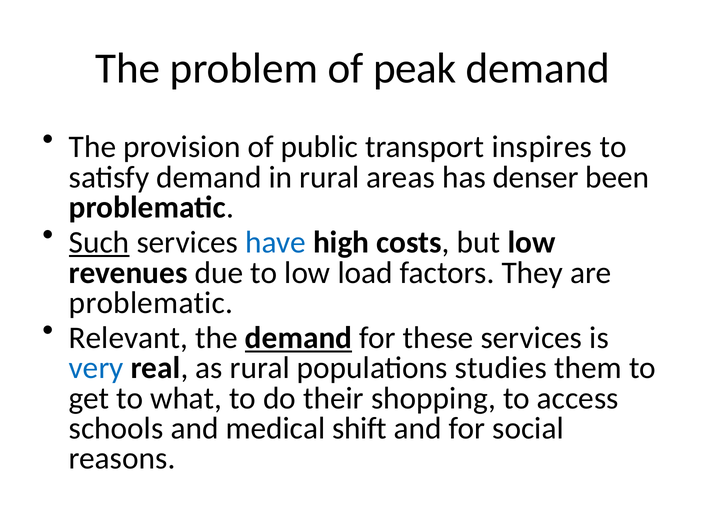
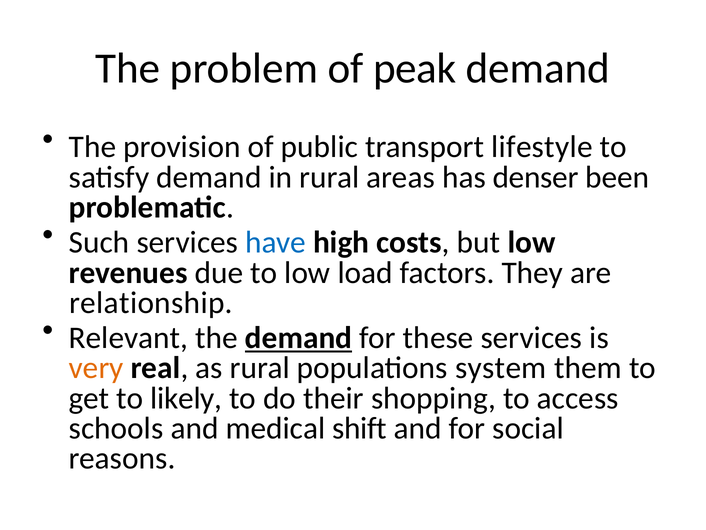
inspires: inspires -> lifestyle
Such underline: present -> none
problematic at (151, 303): problematic -> relationship
very colour: blue -> orange
studies: studies -> system
what: what -> likely
